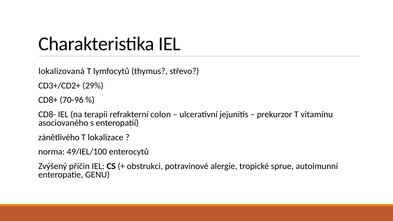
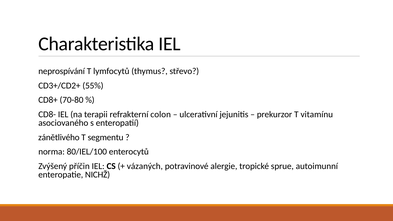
lokalizovaná: lokalizovaná -> neprospívání
29%: 29% -> 55%
70-96: 70-96 -> 70-80
lokalizace: lokalizace -> segmentu
49/IEL/100: 49/IEL/100 -> 80/IEL/100
obstrukci: obstrukci -> vázaných
GENU: GENU -> NICHŽ
